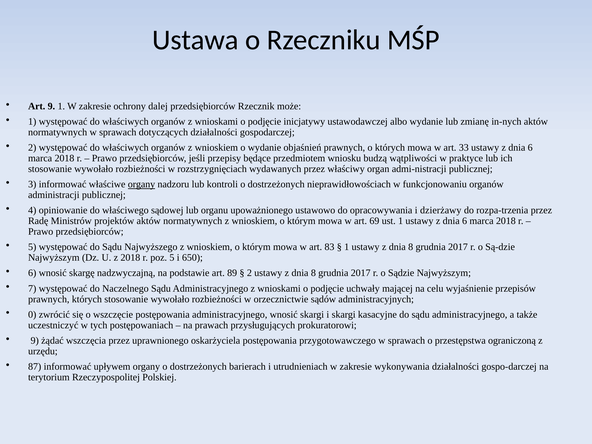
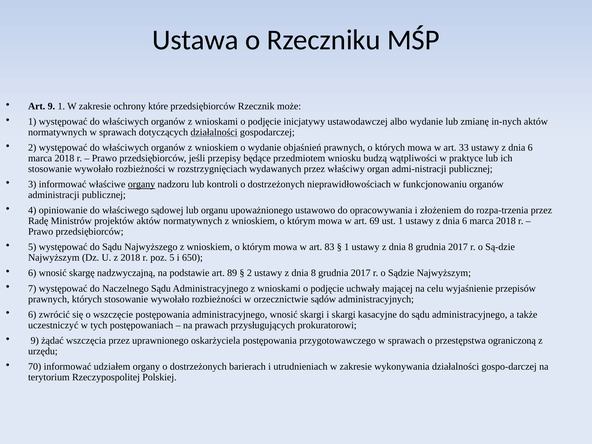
dalej: dalej -> które
działalności at (214, 132) underline: none -> present
dzierżawy: dzierżawy -> złożeniem
0 at (32, 314): 0 -> 6
87: 87 -> 70
upływem: upływem -> udziałem
